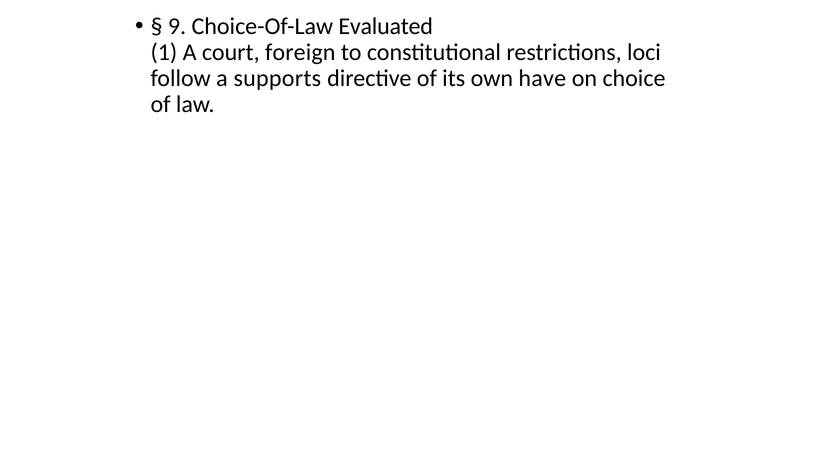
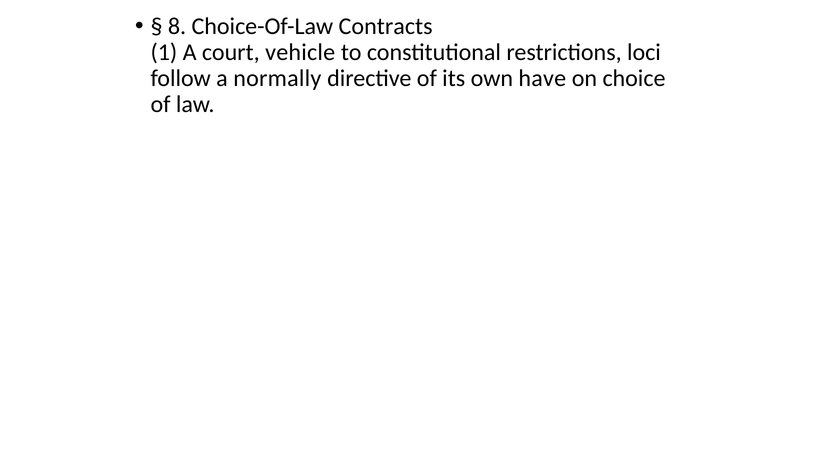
9: 9 -> 8
Evaluated: Evaluated -> Contracts
foreign: foreign -> vehicle
supports: supports -> normally
